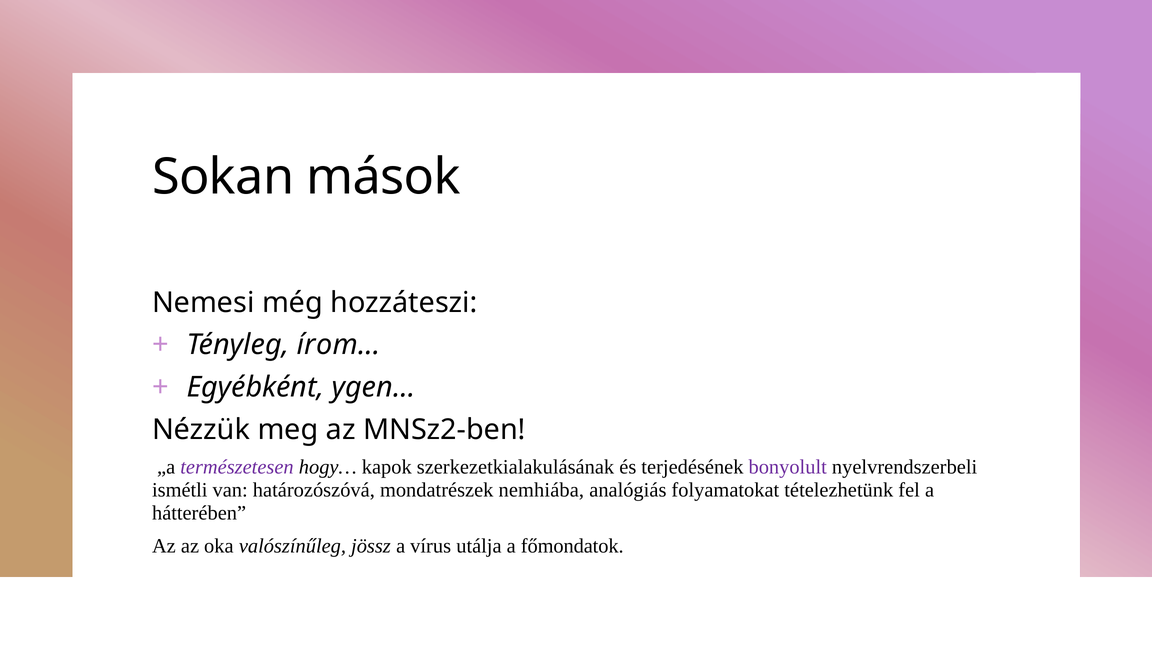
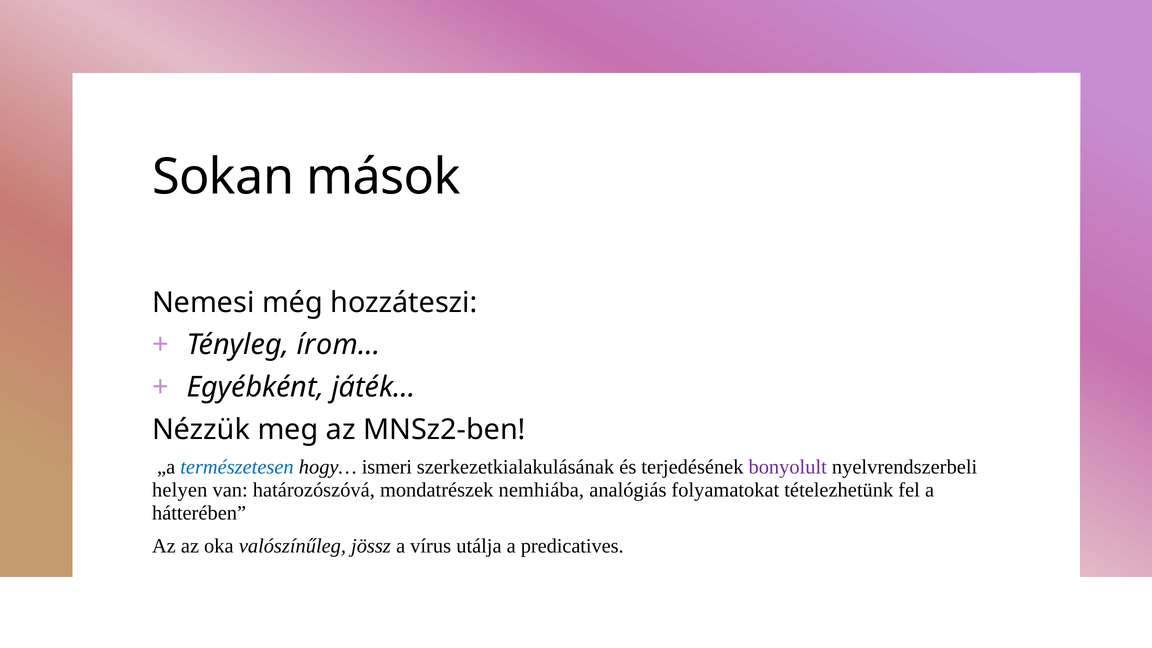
ygen…: ygen… -> játék…
természetesen colour: purple -> blue
kapok: kapok -> ismeri
ismétli: ismétli -> helyen
főmondatok: főmondatok -> predicatives
